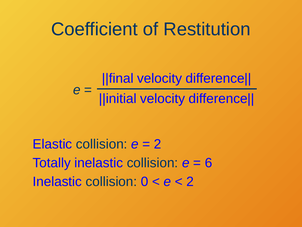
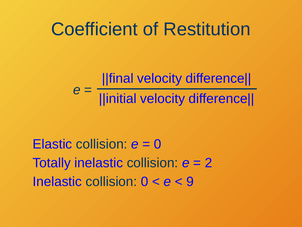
2 at (158, 144): 2 -> 0
6: 6 -> 2
2 at (190, 181): 2 -> 9
